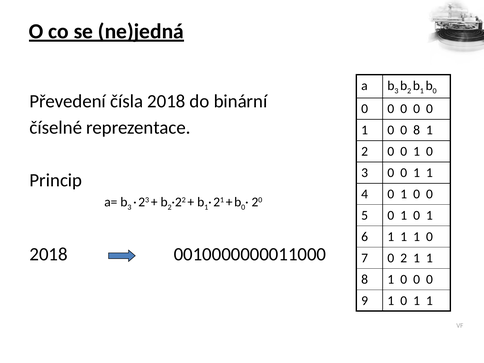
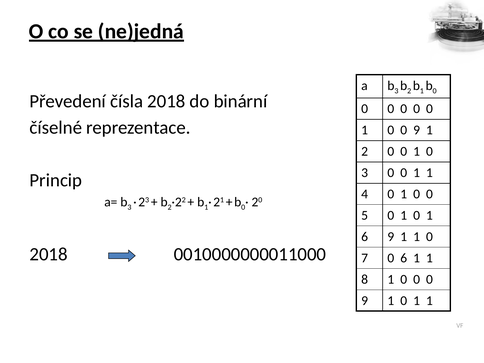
1 0 0 8: 8 -> 9
6 1: 1 -> 9
0 2: 2 -> 6
